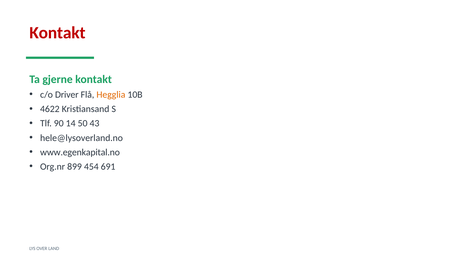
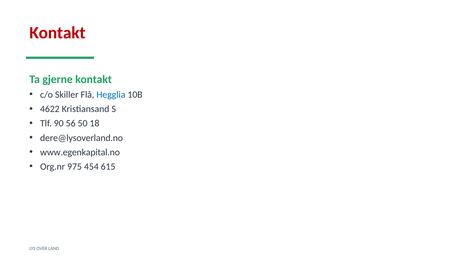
Driver: Driver -> Skiller
Hegglia colour: orange -> blue
14: 14 -> 56
43: 43 -> 18
hele@lysoverland.no: hele@lysoverland.no -> dere@lysoverland.no
899: 899 -> 975
691: 691 -> 615
